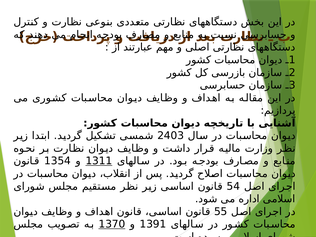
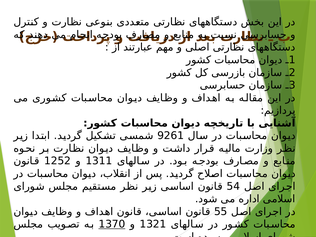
2403: 2403 -> 9261
1354: 1354 -> 1252
1311 underline: present -> none
1391: 1391 -> 1321
